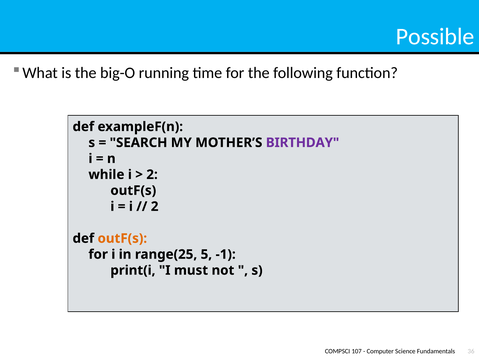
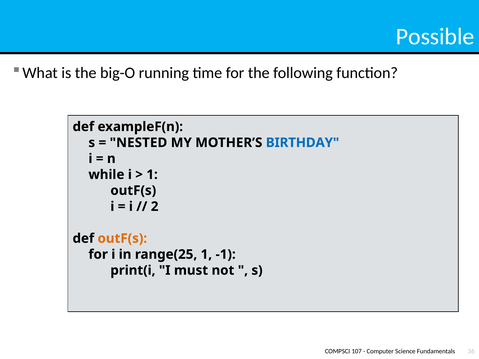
SEARCH: SEARCH -> NESTED
BIRTHDAY colour: purple -> blue
2 at (152, 175): 2 -> 1
range(25 5: 5 -> 1
